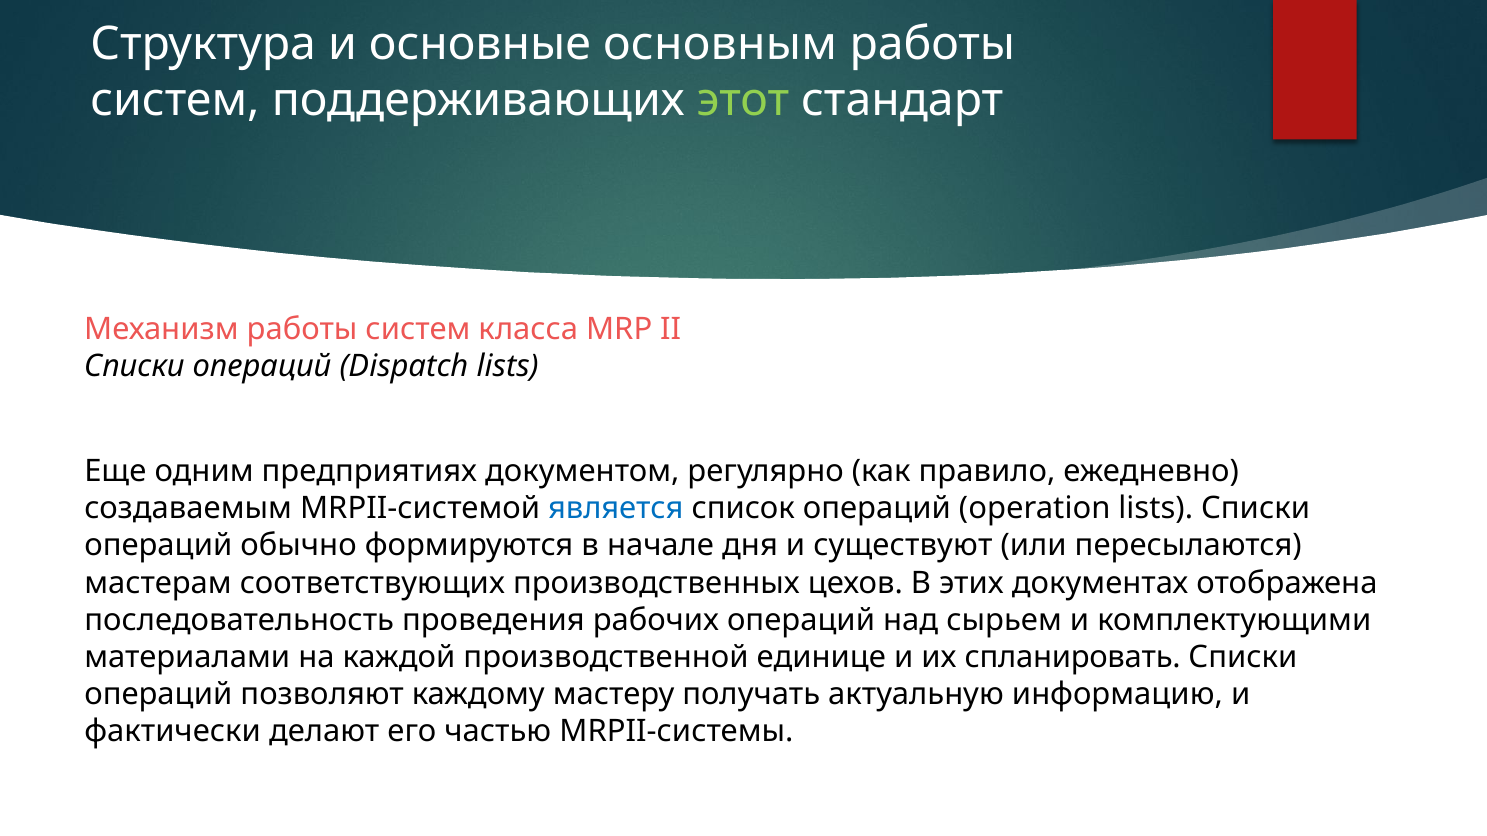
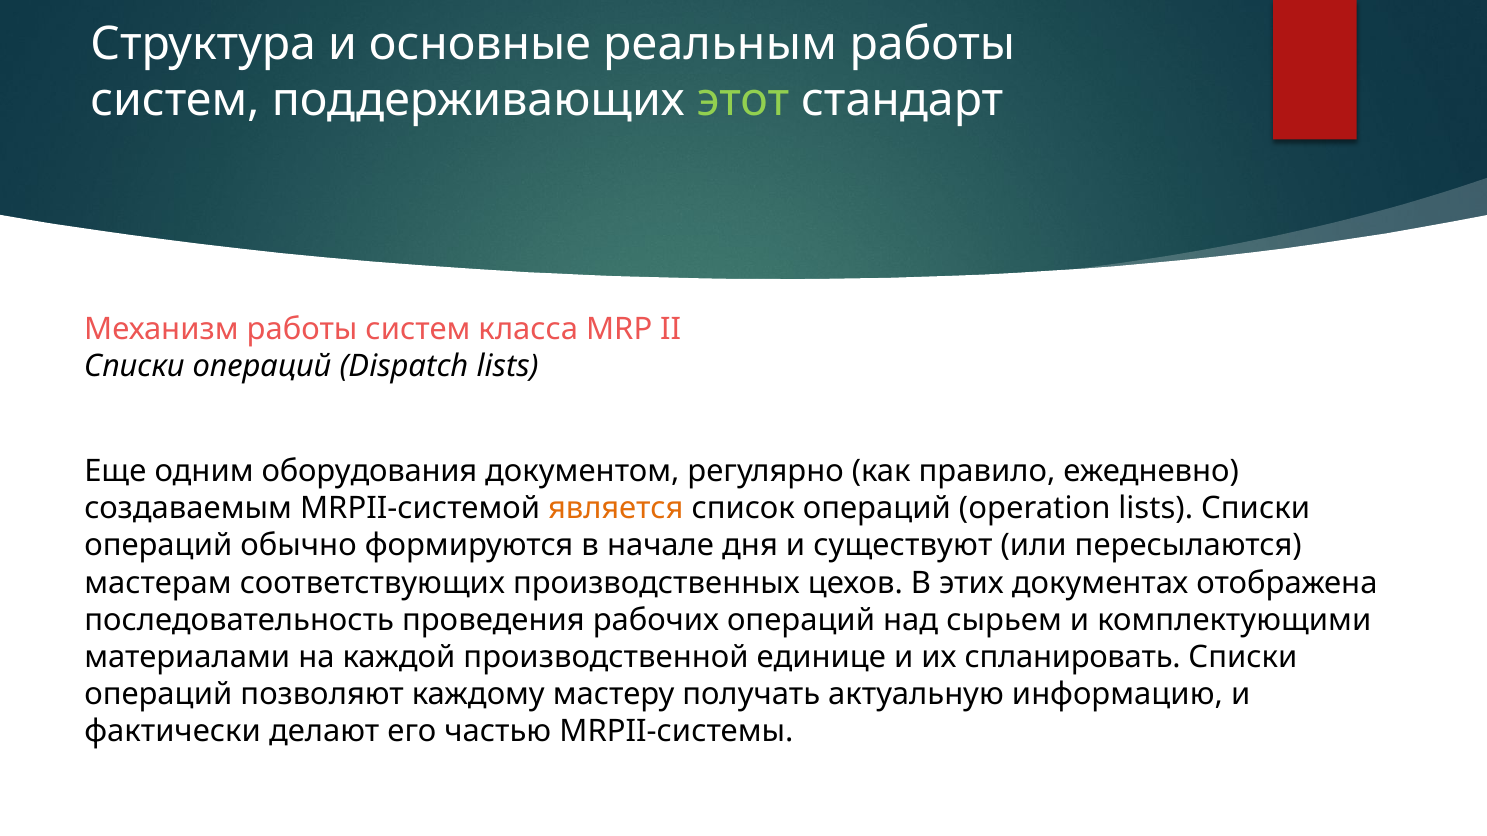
основным: основным -> реальным
предприятиях: предприятиях -> оборудования
является colour: blue -> orange
